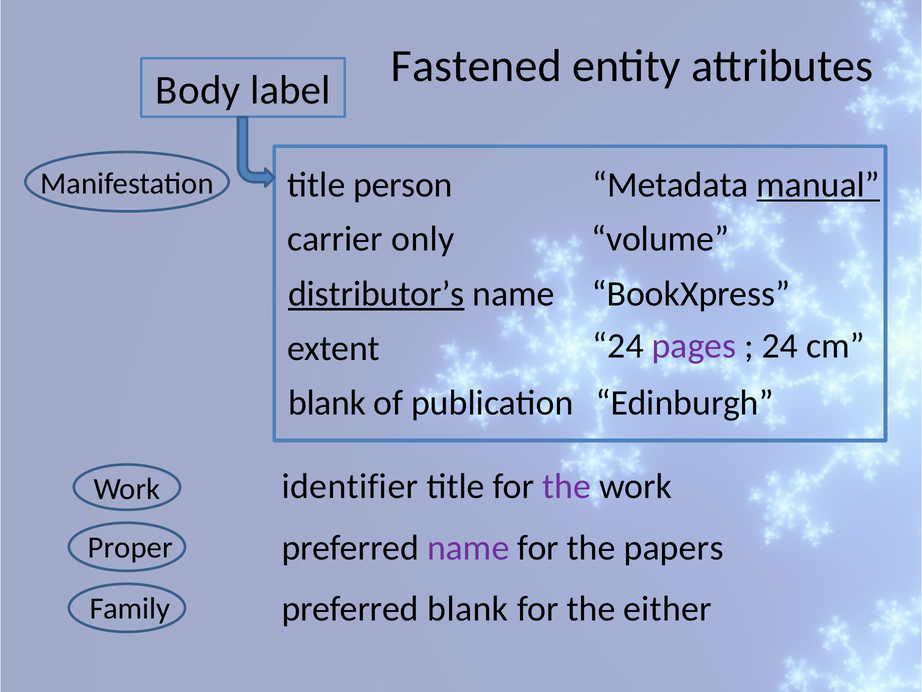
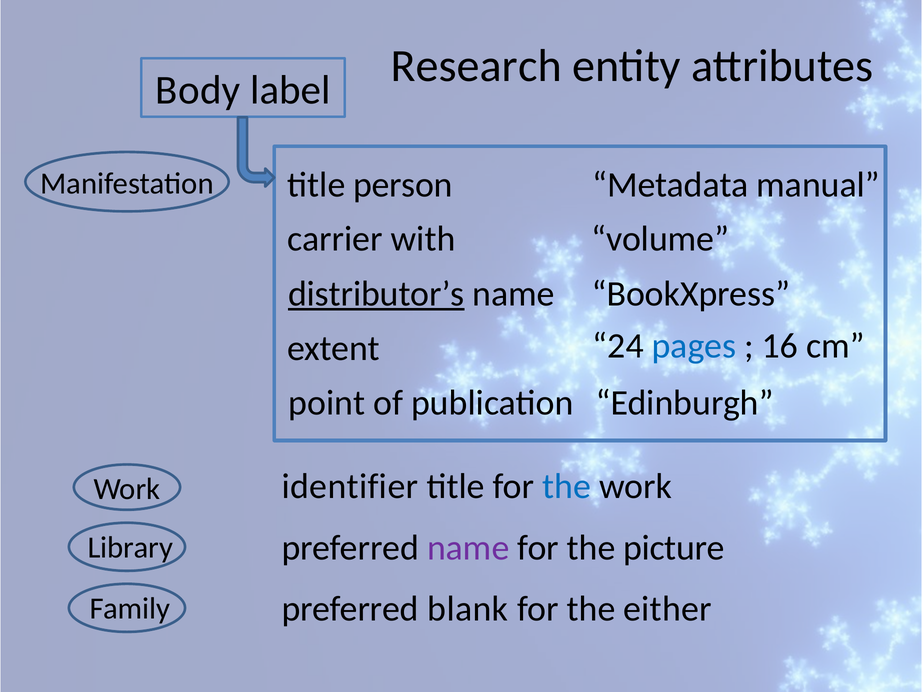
Fastened: Fastened -> Research
manual underline: present -> none
only: only -> with
pages colour: purple -> blue
24 at (780, 346): 24 -> 16
blank at (327, 402): blank -> point
the at (567, 486) colour: purple -> blue
Proper: Proper -> Library
papers: papers -> picture
